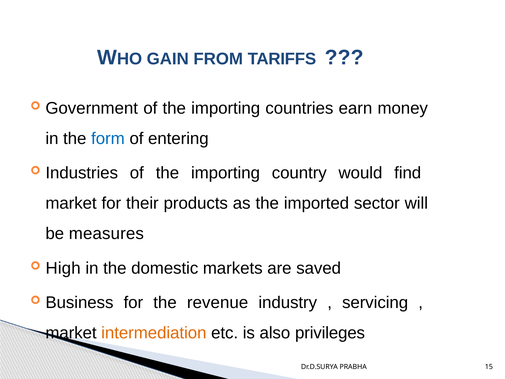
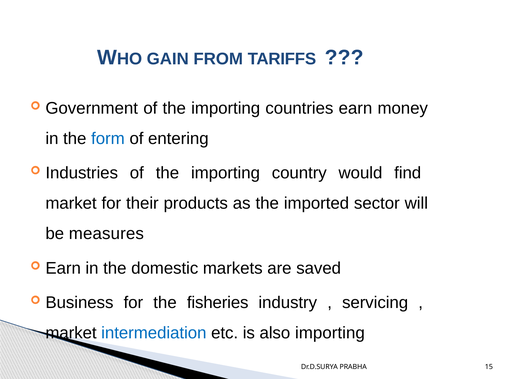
High at (63, 268): High -> Earn
revenue: revenue -> fisheries
intermediation colour: orange -> blue
also privileges: privileges -> importing
